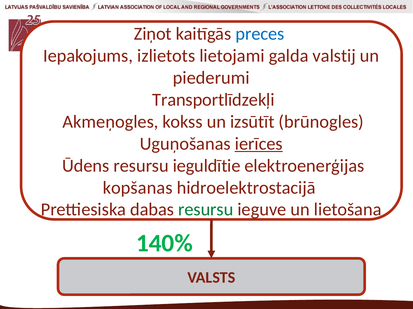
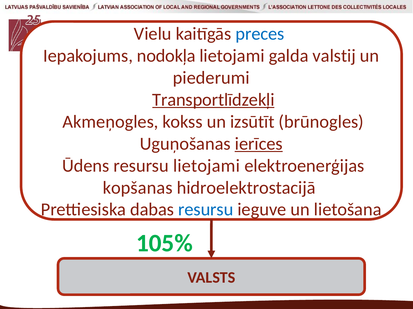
Ziņot: Ziņot -> Vielu
izlietots: izlietots -> nodokļa
Transportlīdzekļi underline: none -> present
resursu ieguldītie: ieguldītie -> lietojami
resursu at (206, 210) colour: green -> blue
140%: 140% -> 105%
